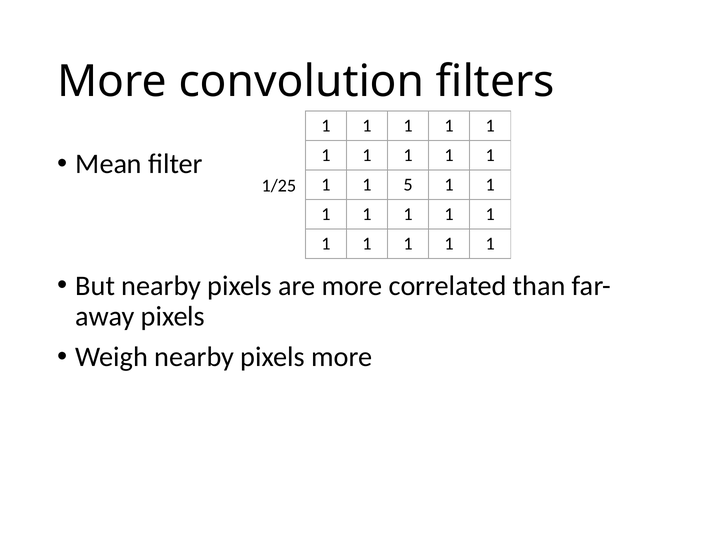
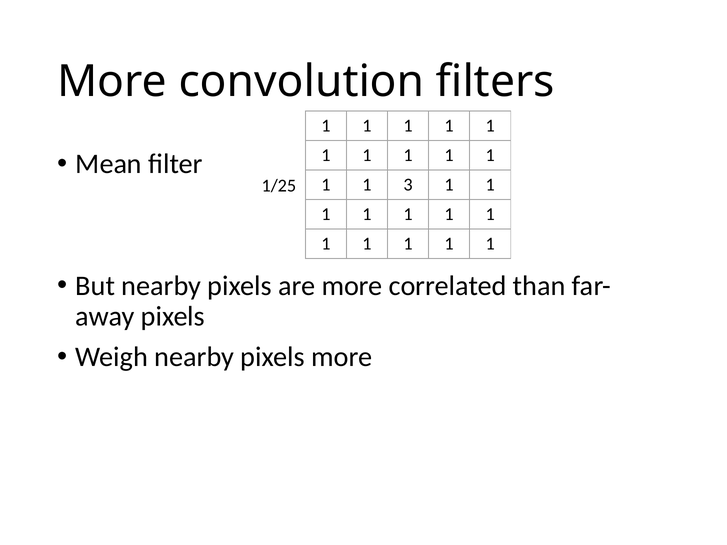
5: 5 -> 3
